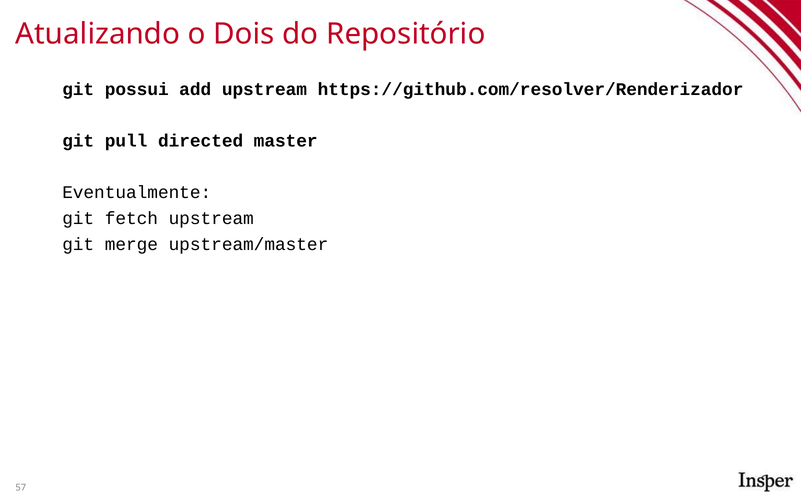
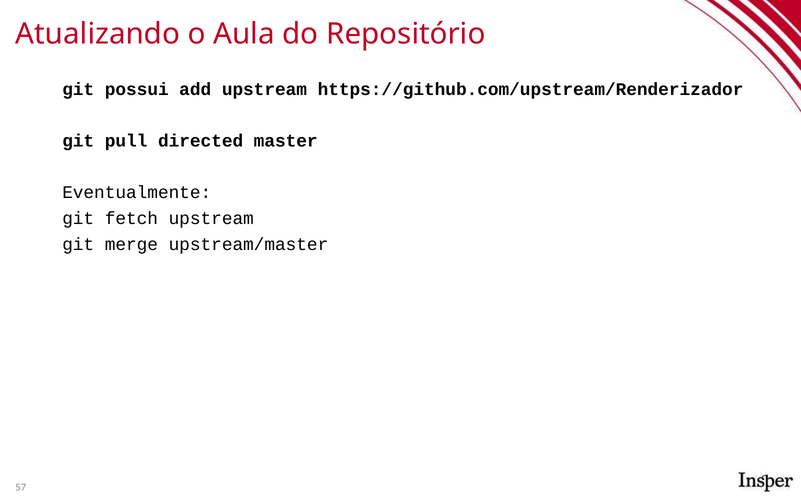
Dois: Dois -> Aula
https://github.com/resolver/Renderizador: https://github.com/resolver/Renderizador -> https://github.com/upstream/Renderizador
